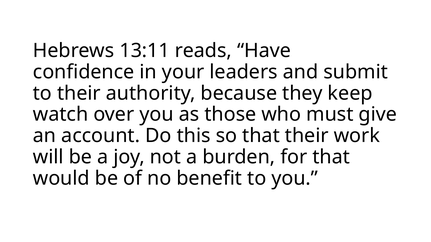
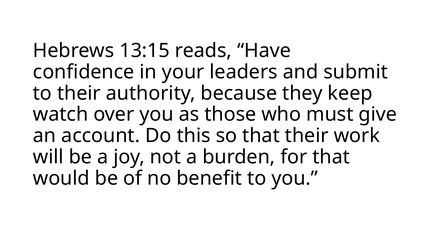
13:11: 13:11 -> 13:15
